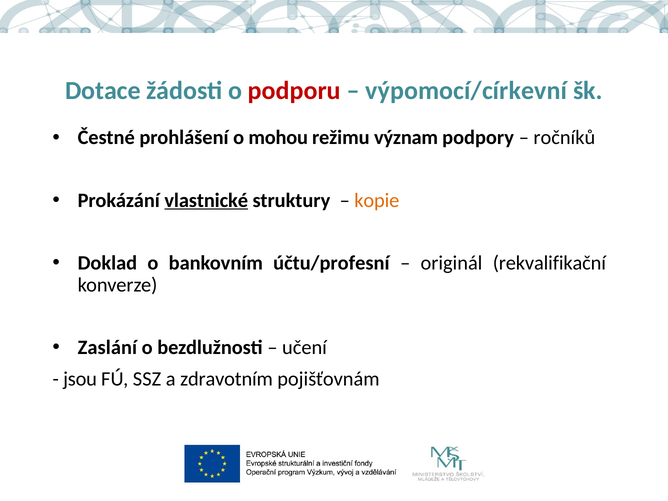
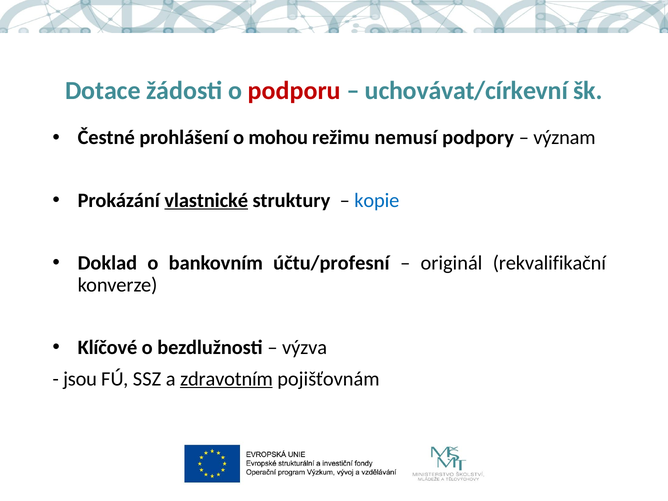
výpomocí/církevní: výpomocí/církevní -> uchovávat/církevní
význam: význam -> nemusí
ročníků: ročníků -> význam
kopie colour: orange -> blue
Zaslání: Zaslání -> Klíčové
učení: učení -> výzva
zdravotním underline: none -> present
